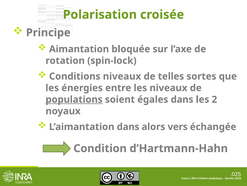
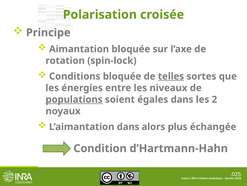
Conditions niveaux: niveaux -> bloquée
telles underline: none -> present
vers: vers -> plus
